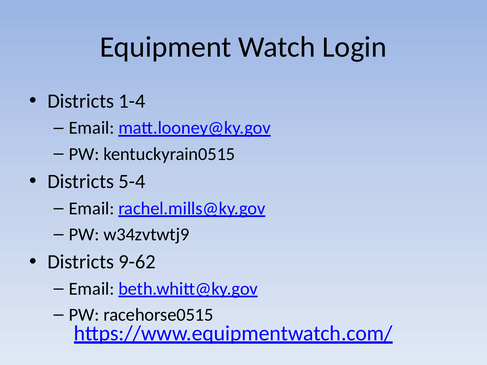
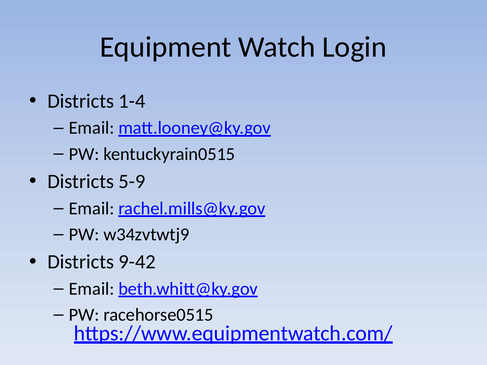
5-4: 5-4 -> 5-9
9-62: 9-62 -> 9-42
